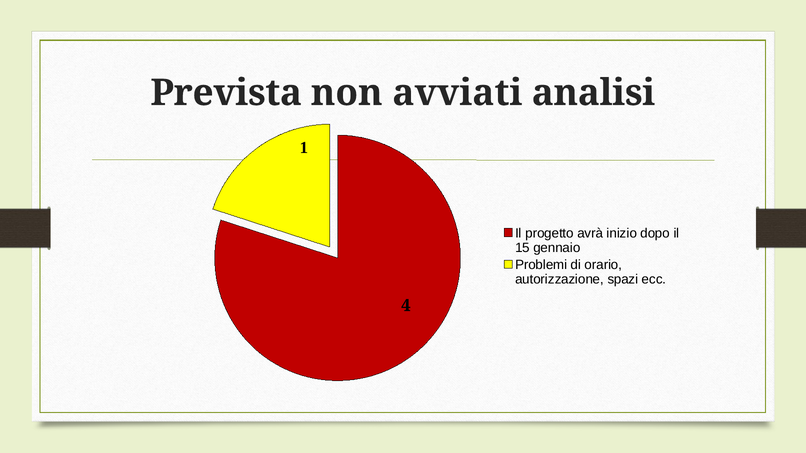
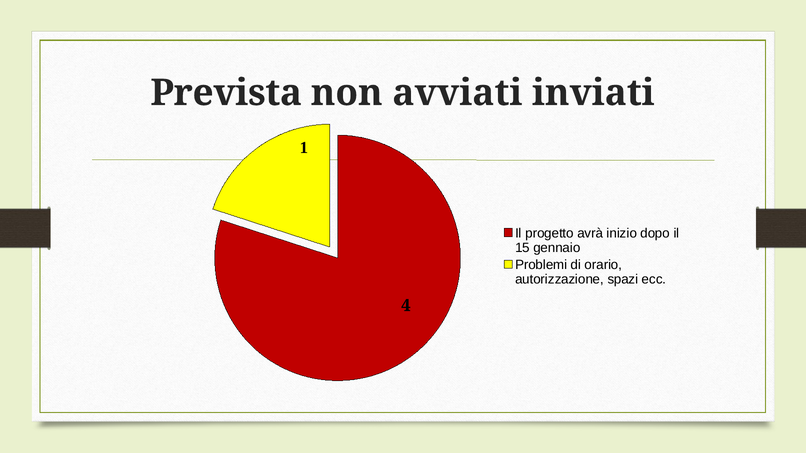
analisi: analisi -> inviati
